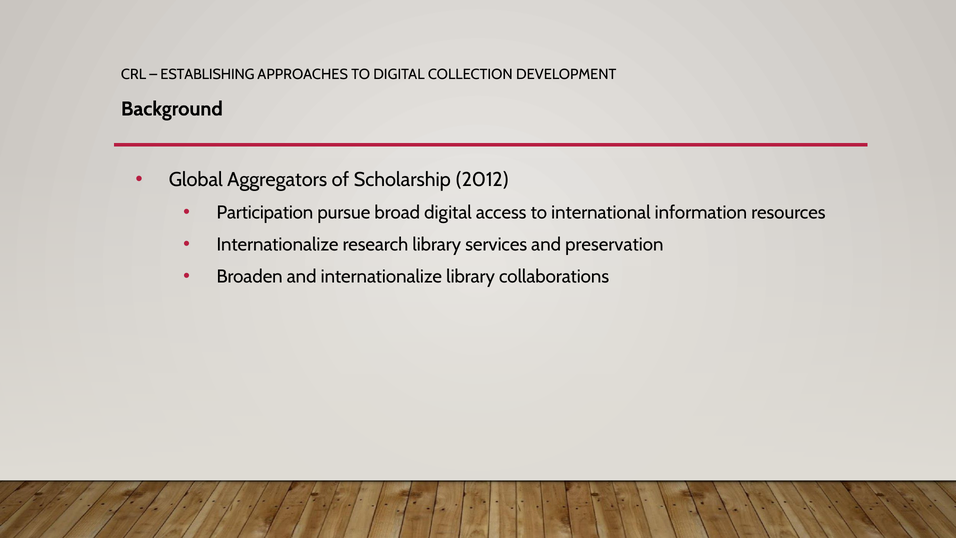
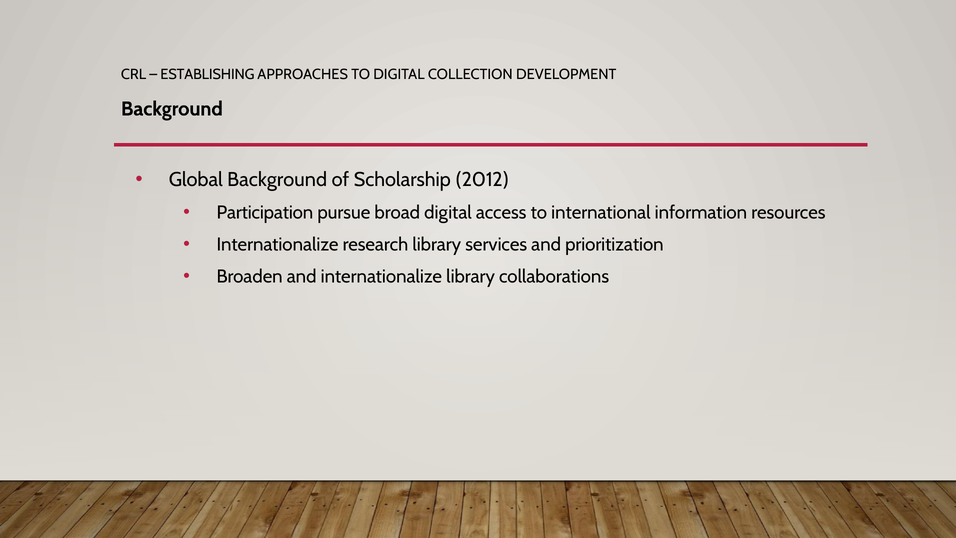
Global Aggregators: Aggregators -> Background
preservation: preservation -> prioritization
